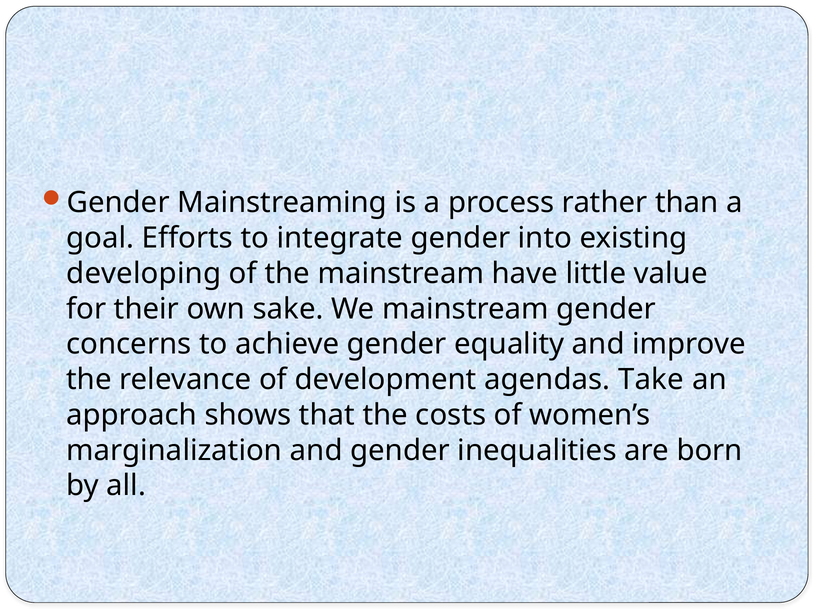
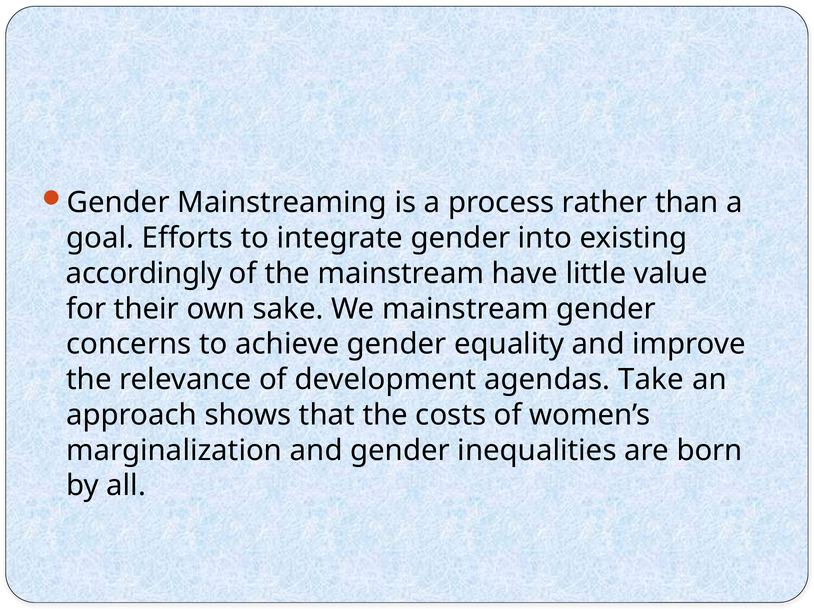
developing: developing -> accordingly
